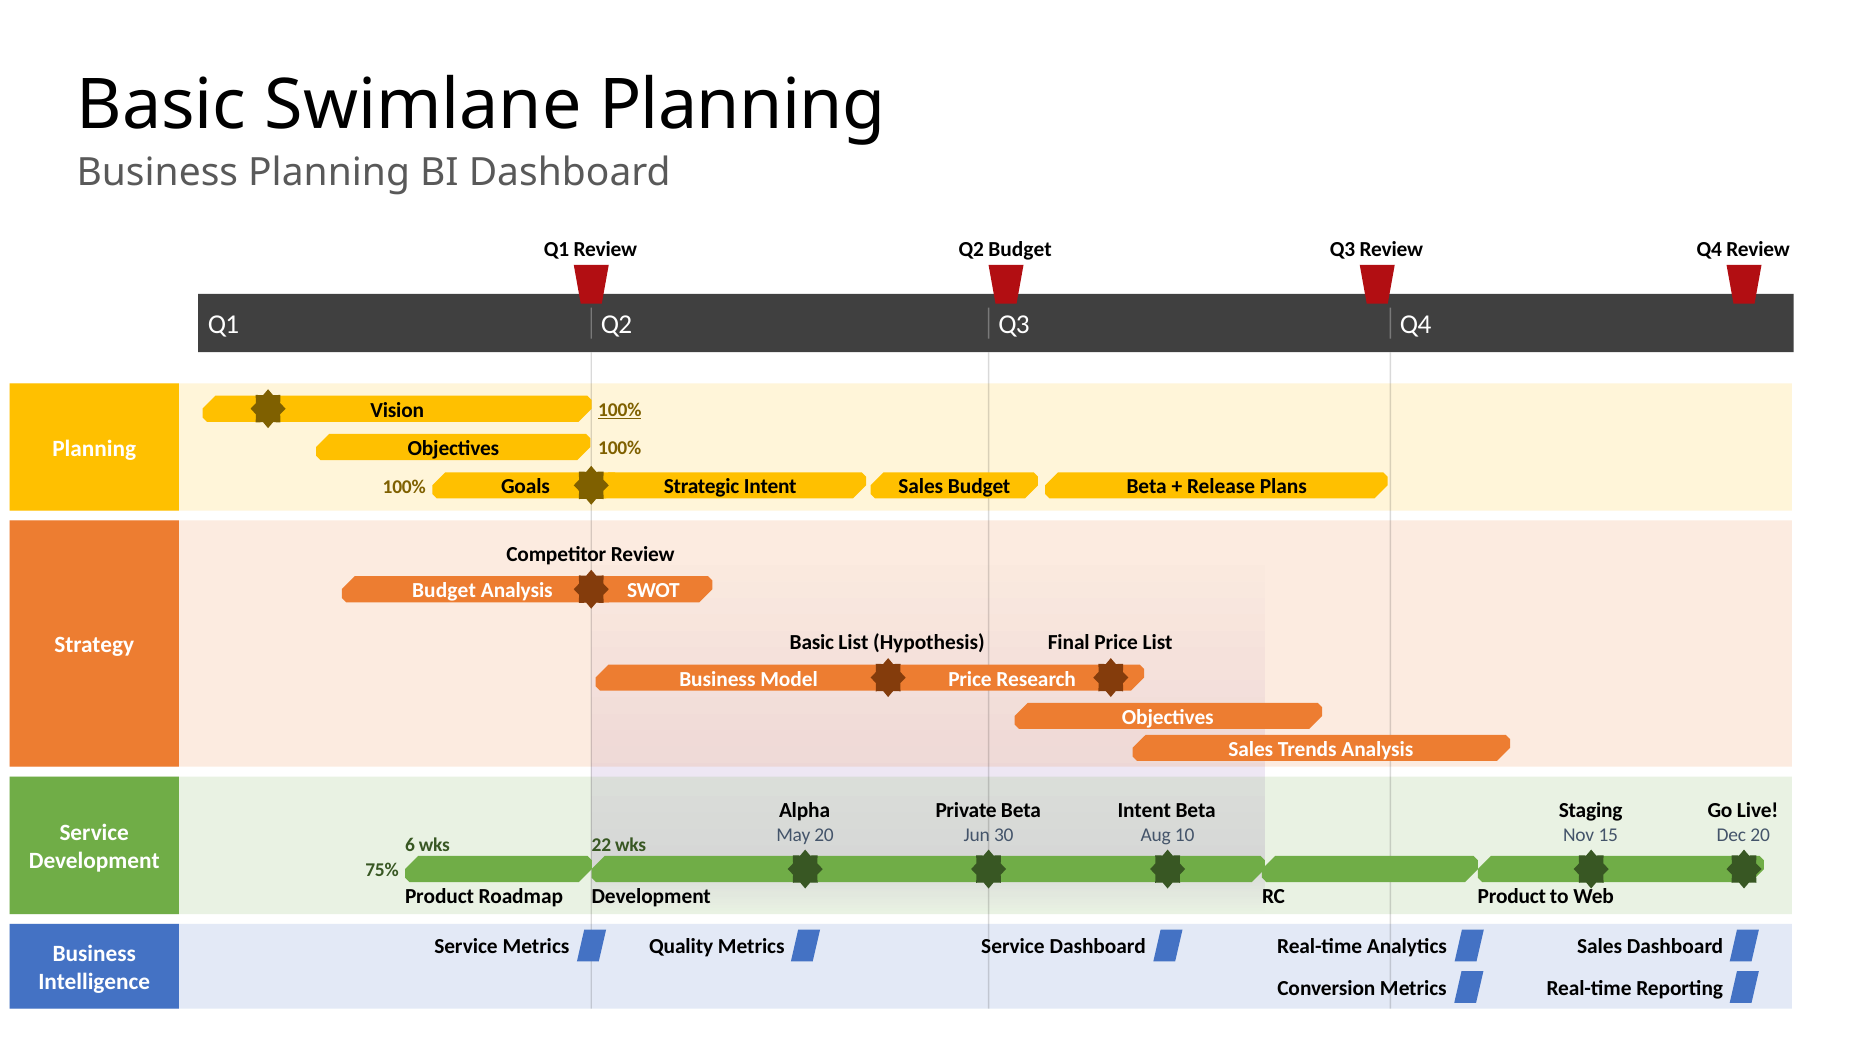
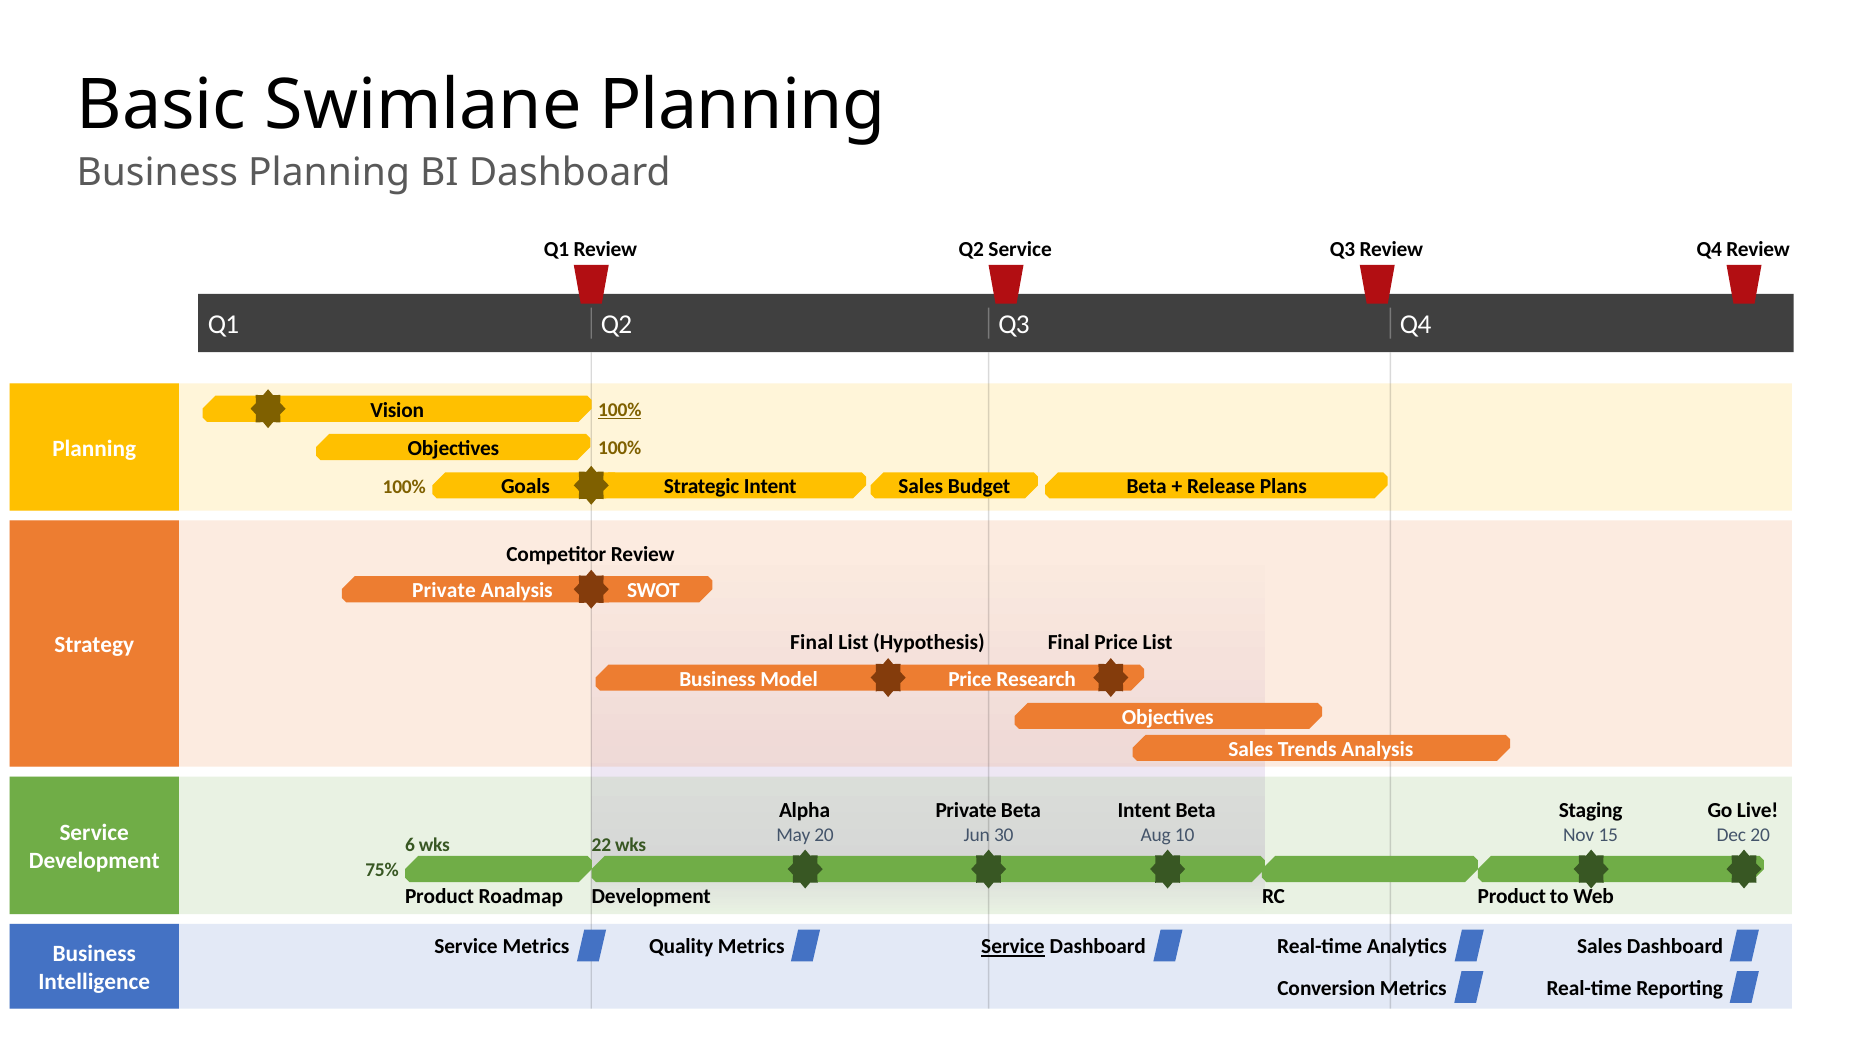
Q2 Budget: Budget -> Service
Budget at (444, 591): Budget -> Private
Basic at (812, 643): Basic -> Final
Service at (1013, 948) underline: none -> present
